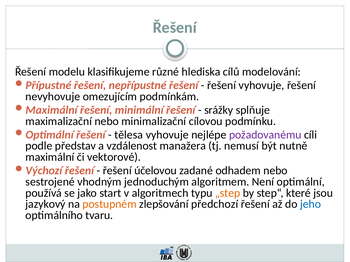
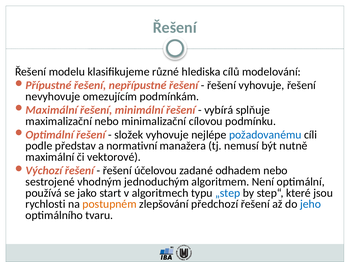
srážky: srážky -> vybírá
tělesa: tělesa -> složek
požadovanému colour: purple -> blue
vzdálenost: vzdálenost -> normativní
„step colour: orange -> blue
jazykový: jazykový -> rychlosti
